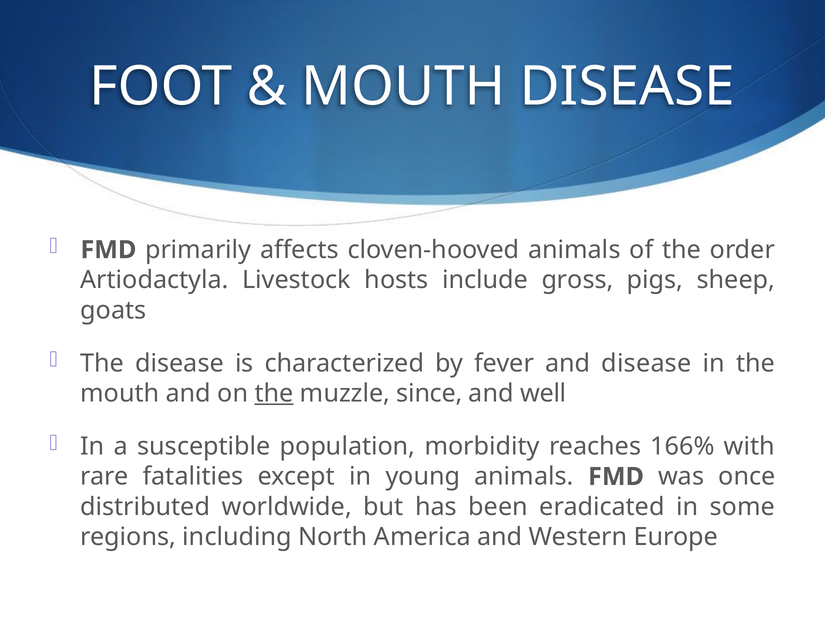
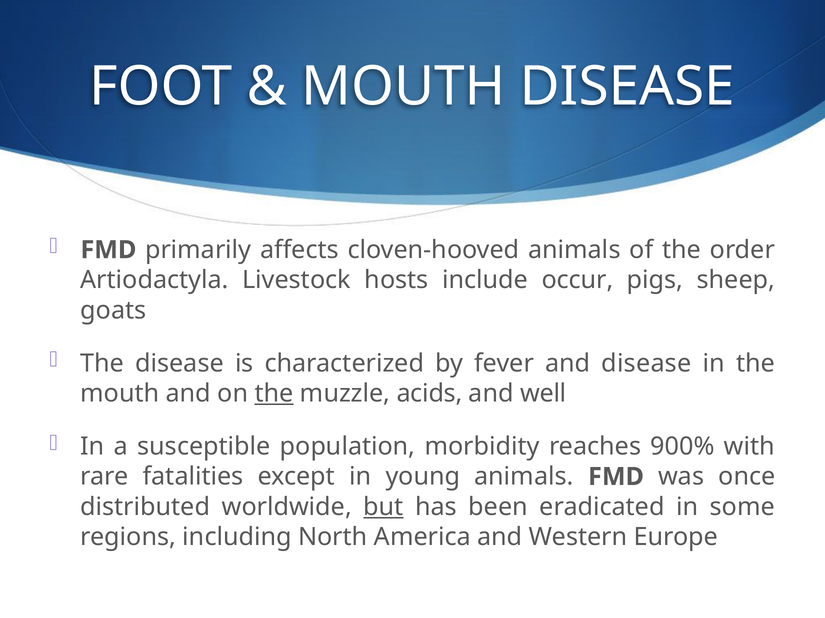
gross: gross -> occur
since: since -> acids
166%: 166% -> 900%
but underline: none -> present
